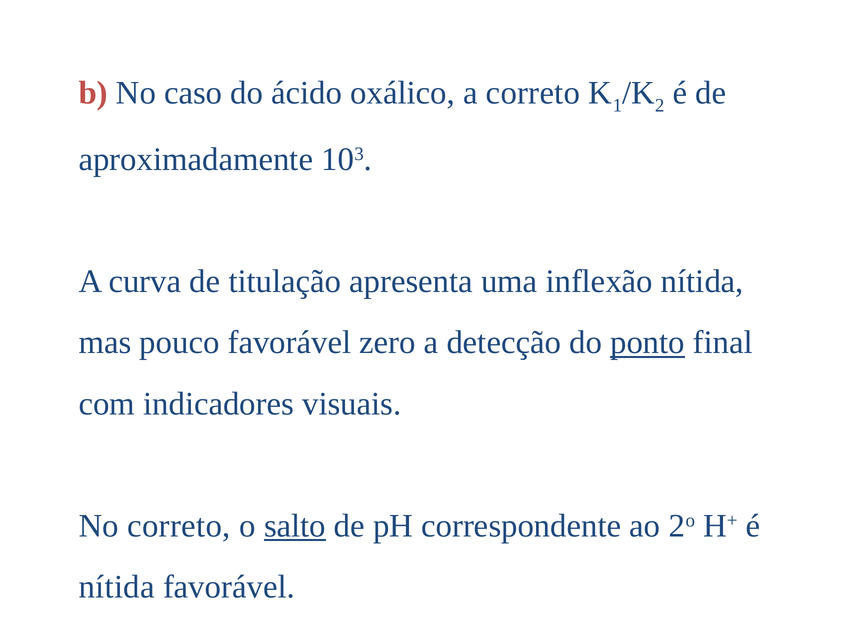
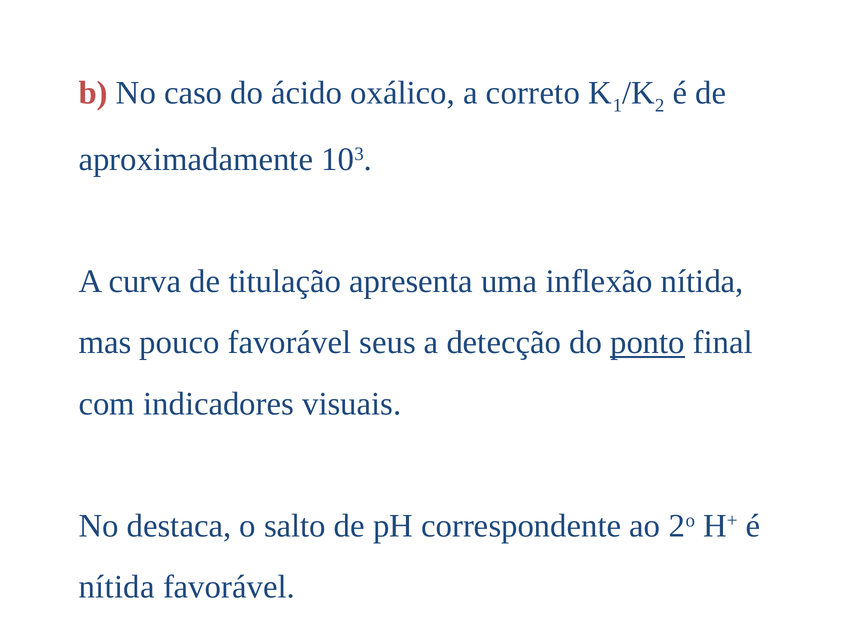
zero: zero -> seus
No correto: correto -> destaca
salto underline: present -> none
